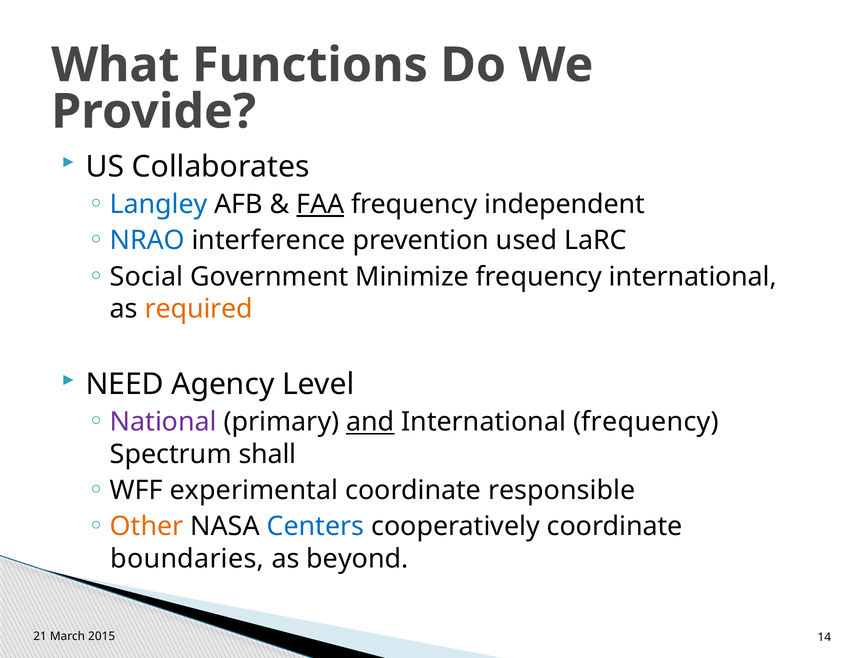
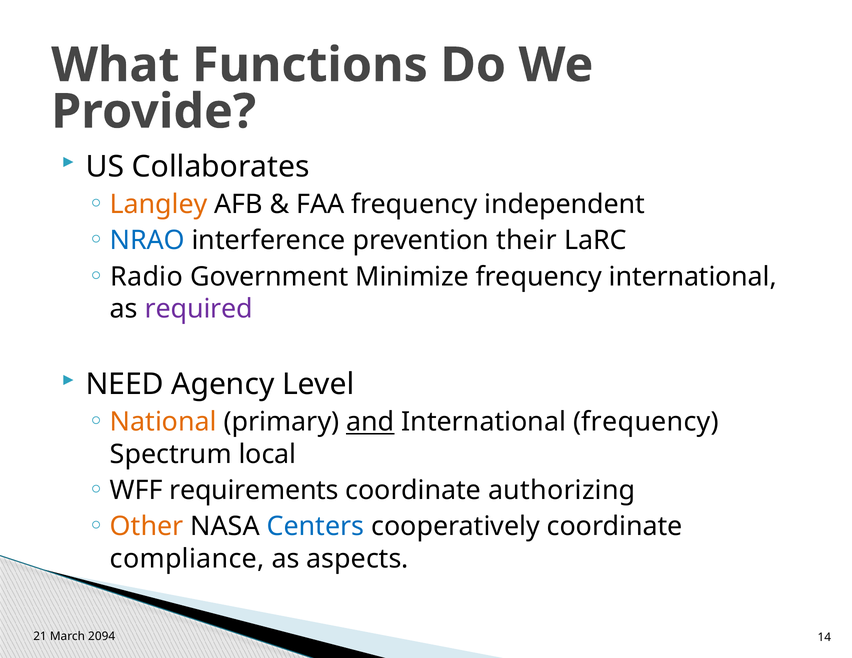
Langley colour: blue -> orange
FAA underline: present -> none
used: used -> their
Social: Social -> Radio
required colour: orange -> purple
National colour: purple -> orange
shall: shall -> local
experimental: experimental -> requirements
responsible: responsible -> authorizing
boundaries: boundaries -> compliance
beyond: beyond -> aspects
2015: 2015 -> 2094
